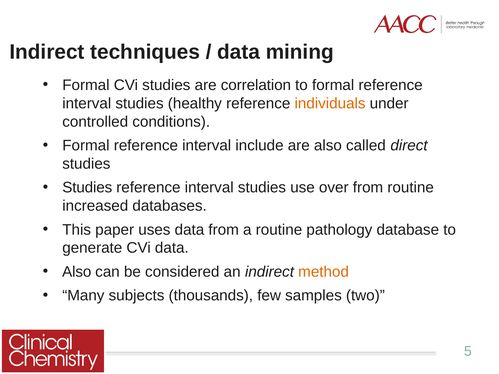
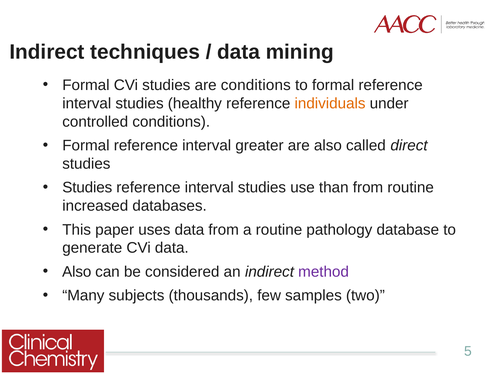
are correlation: correlation -> conditions
include: include -> greater
over: over -> than
method colour: orange -> purple
